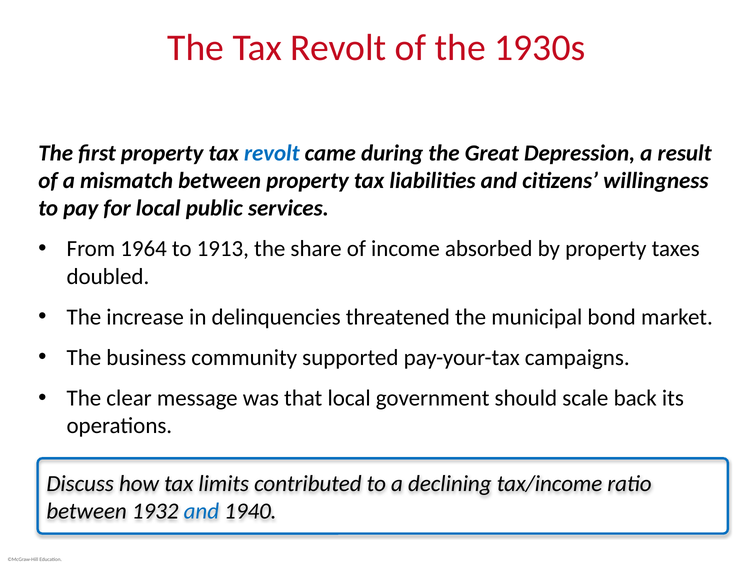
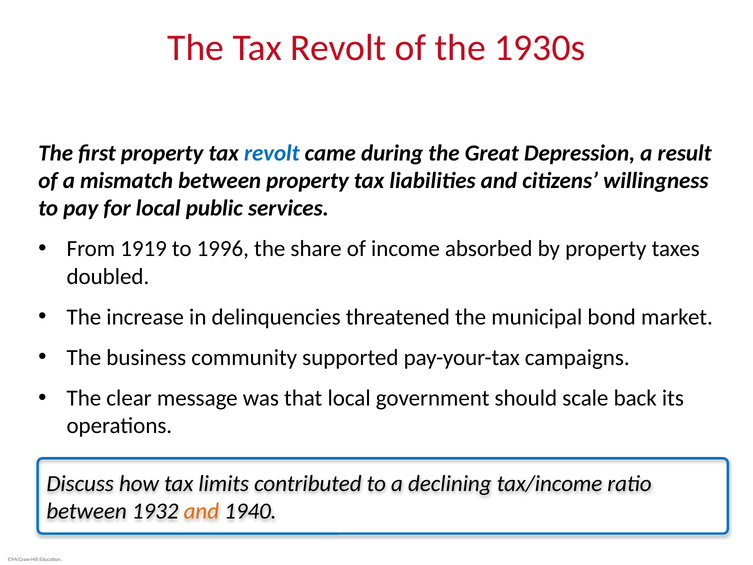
1964: 1964 -> 1919
1913: 1913 -> 1996
and at (201, 511) colour: blue -> orange
